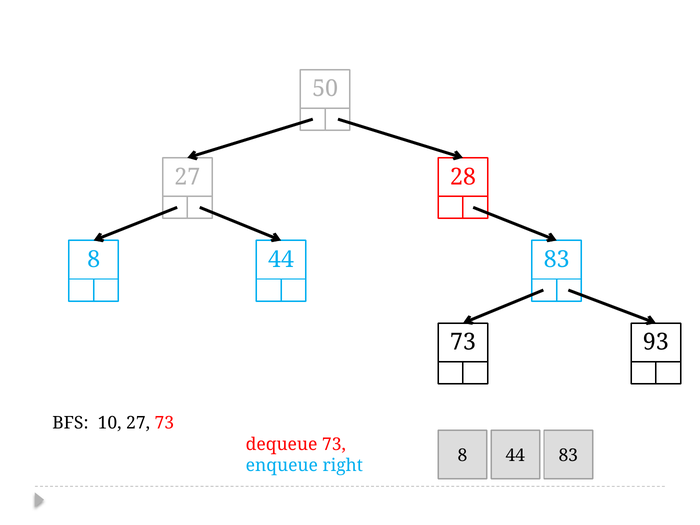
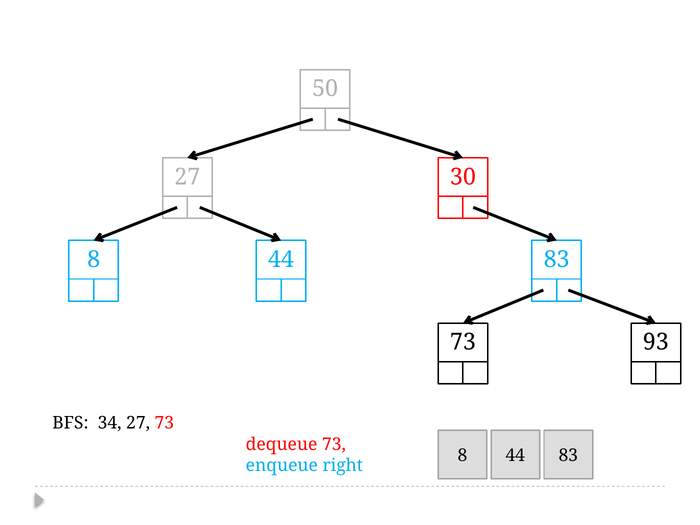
28: 28 -> 30
10: 10 -> 34
